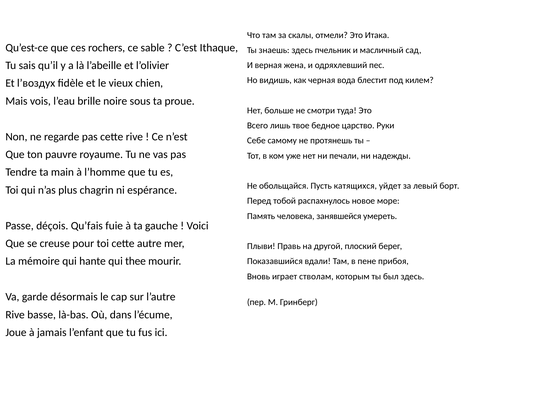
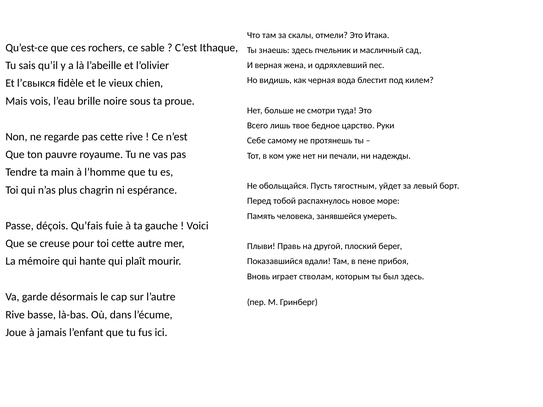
l’воздух: l’воздух -> l’свыкся
катящихся: катящихся -> тягостным
thee: thee -> plaît
